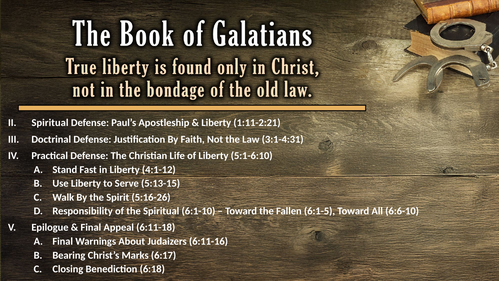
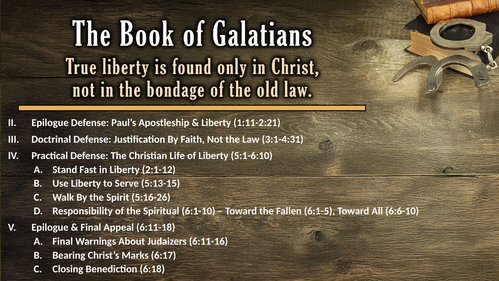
Spiritual at (50, 123): Spiritual -> Epilogue
4:1-12: 4:1-12 -> 2:1-12
